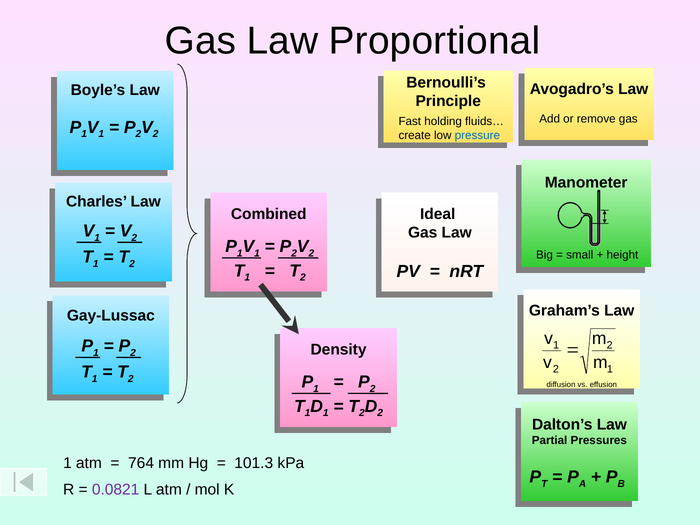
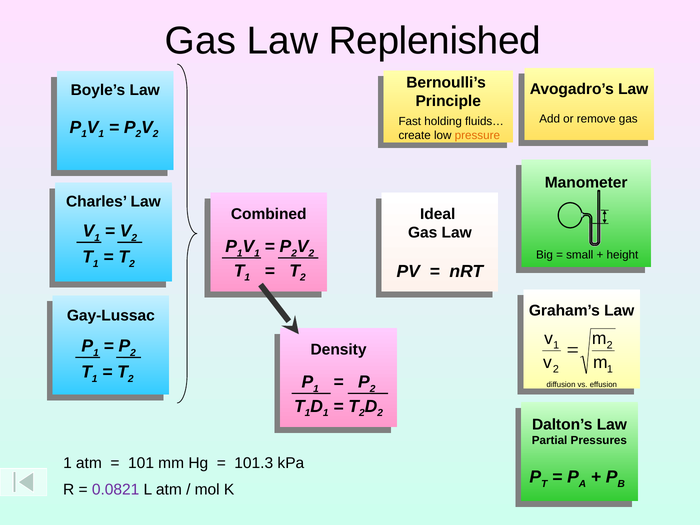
Proportional: Proportional -> Replenished
pressure colour: blue -> orange
764: 764 -> 101
